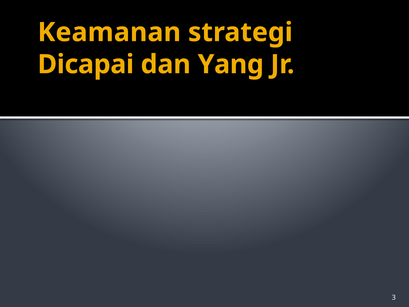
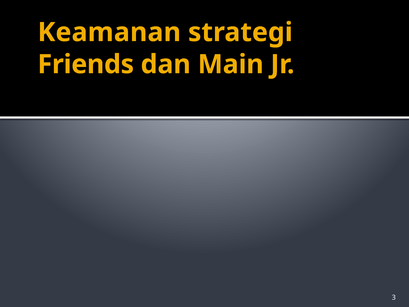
Dicapai: Dicapai -> Friends
Yang: Yang -> Main
